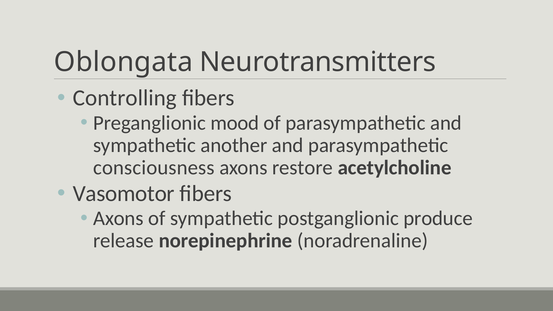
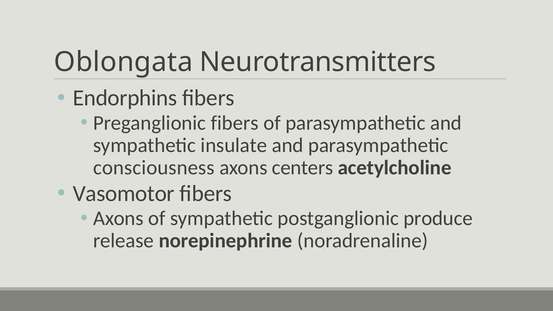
Controlling: Controlling -> Endorphins
Preganglionic mood: mood -> fibers
another: another -> insulate
restore: restore -> centers
